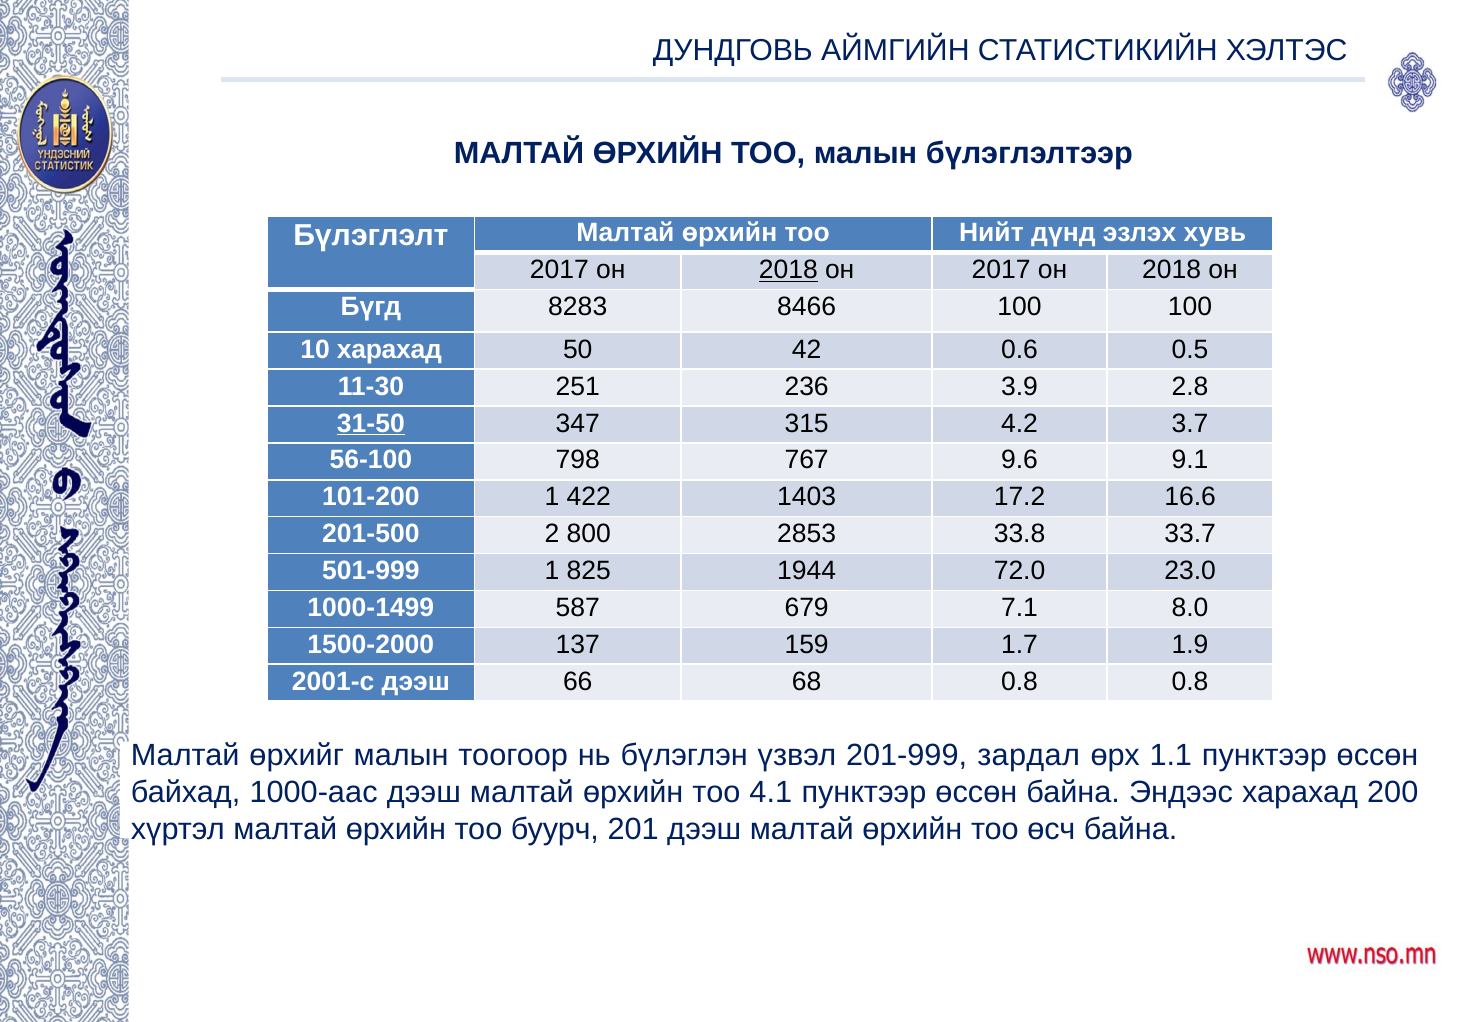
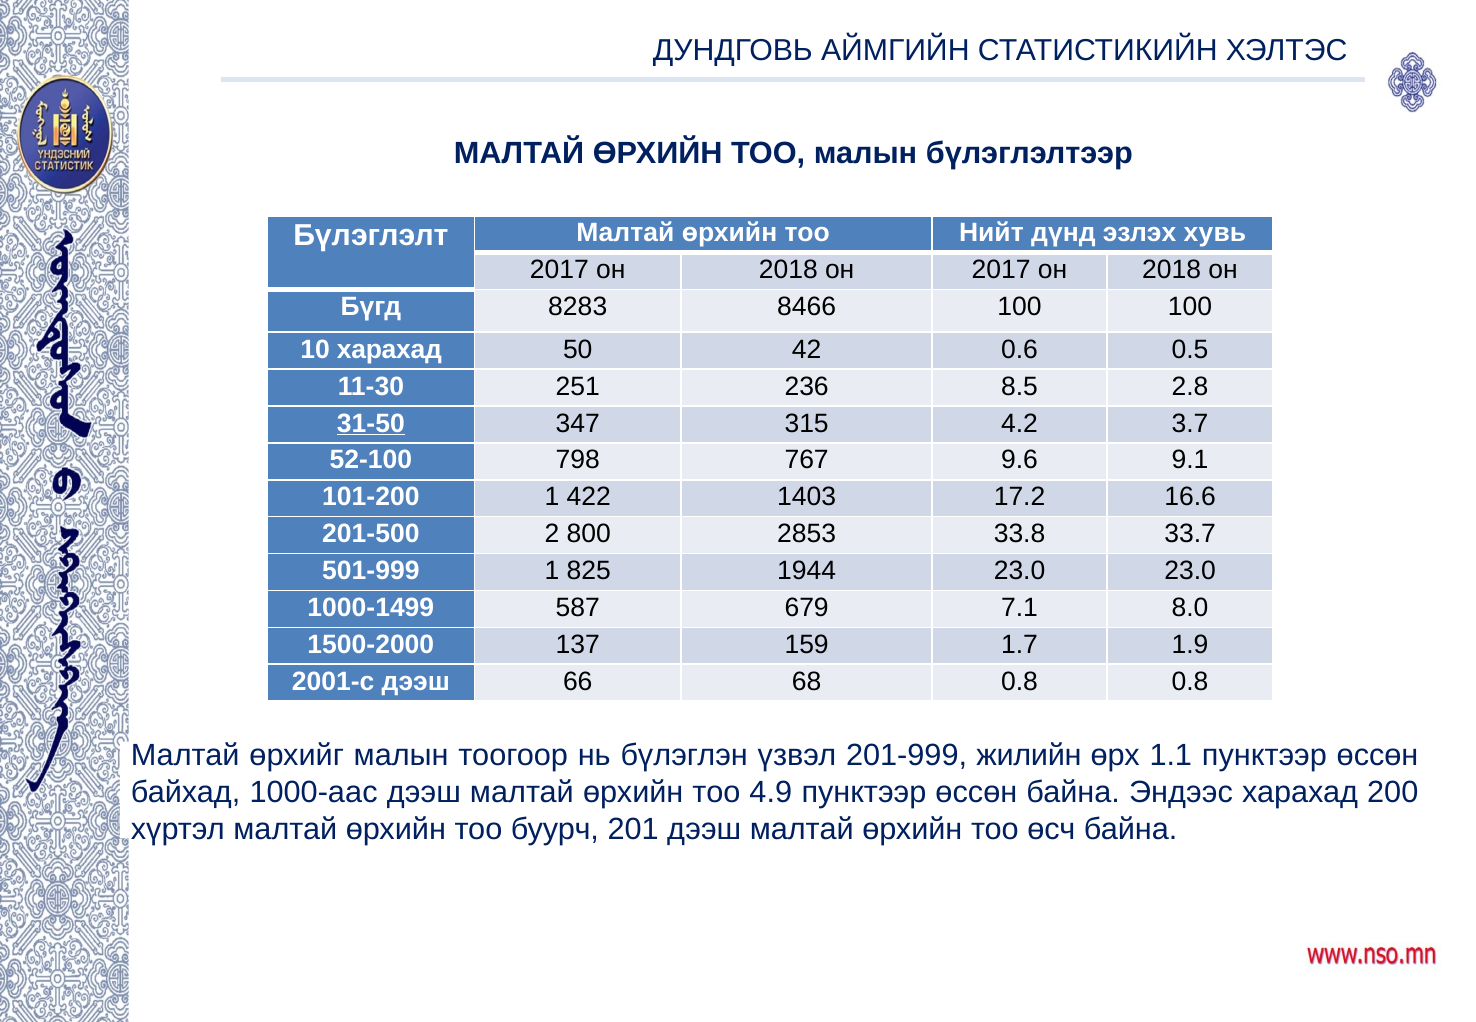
2018 at (788, 270) underline: present -> none
3.9: 3.9 -> 8.5
56-100: 56-100 -> 52-100
1944 72.0: 72.0 -> 23.0
зардал: зардал -> жилийн
4.1: 4.1 -> 4.9
